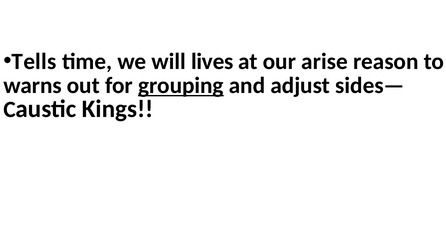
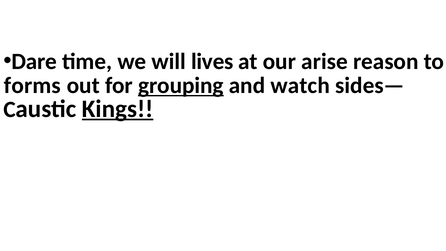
Tells: Tells -> Dare
warns: warns -> forms
adjust: adjust -> watch
Kings underline: none -> present
